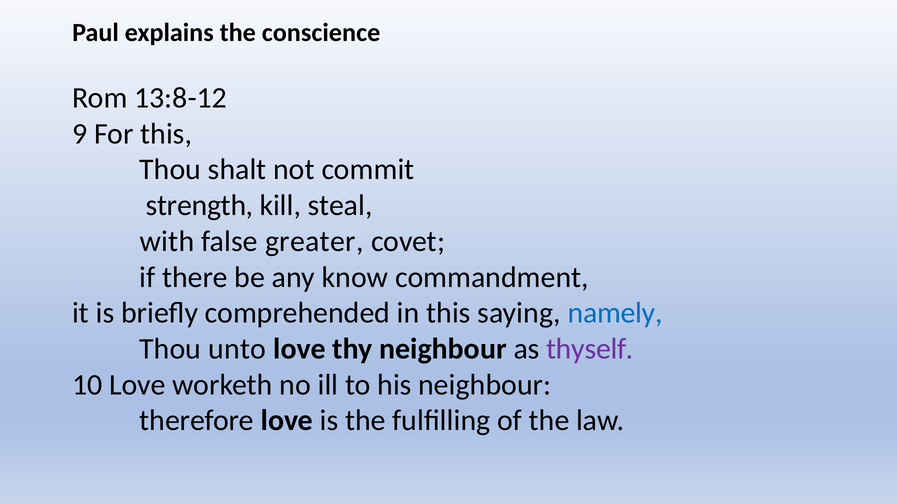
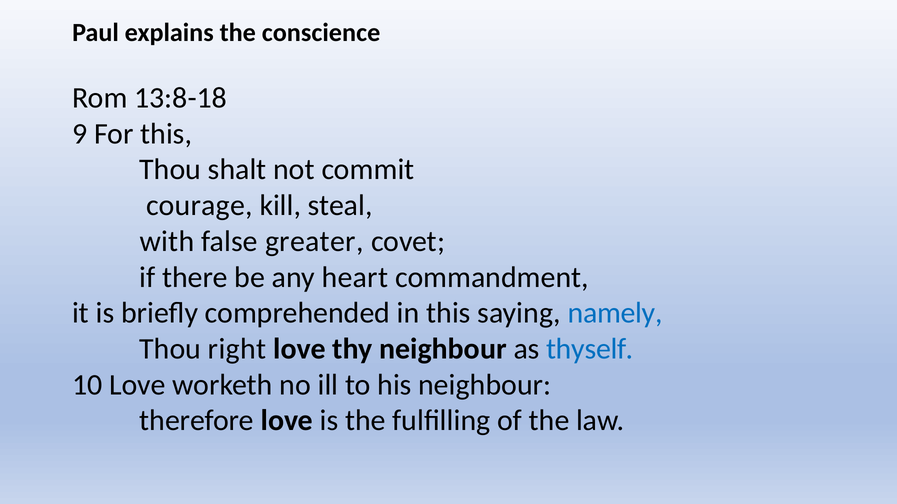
13:8-12: 13:8-12 -> 13:8-18
strength: strength -> courage
know: know -> heart
unto: unto -> right
thyself colour: purple -> blue
